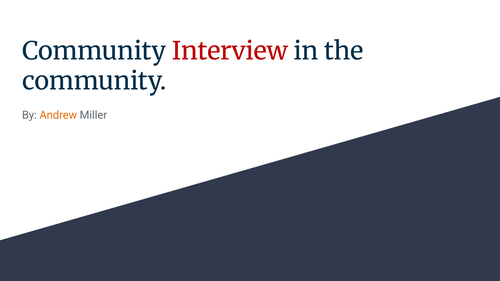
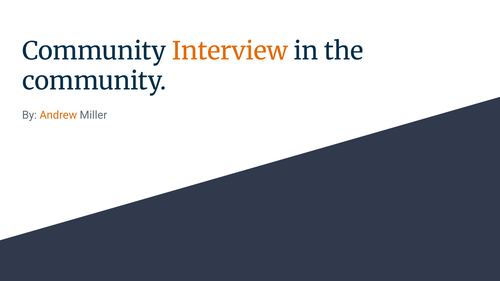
Interview colour: red -> orange
